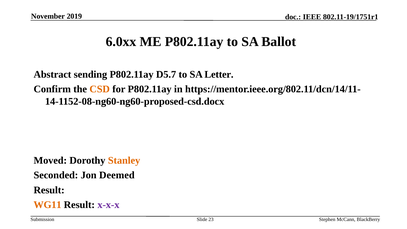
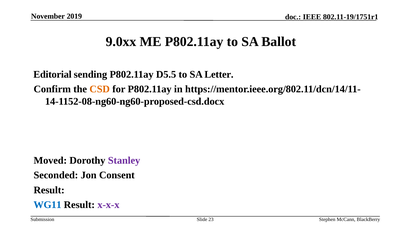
6.0xx: 6.0xx -> 9.0xx
Abstract: Abstract -> Editorial
D5.7: D5.7 -> D5.5
Stanley colour: orange -> purple
Deemed: Deemed -> Consent
WG11 colour: orange -> blue
